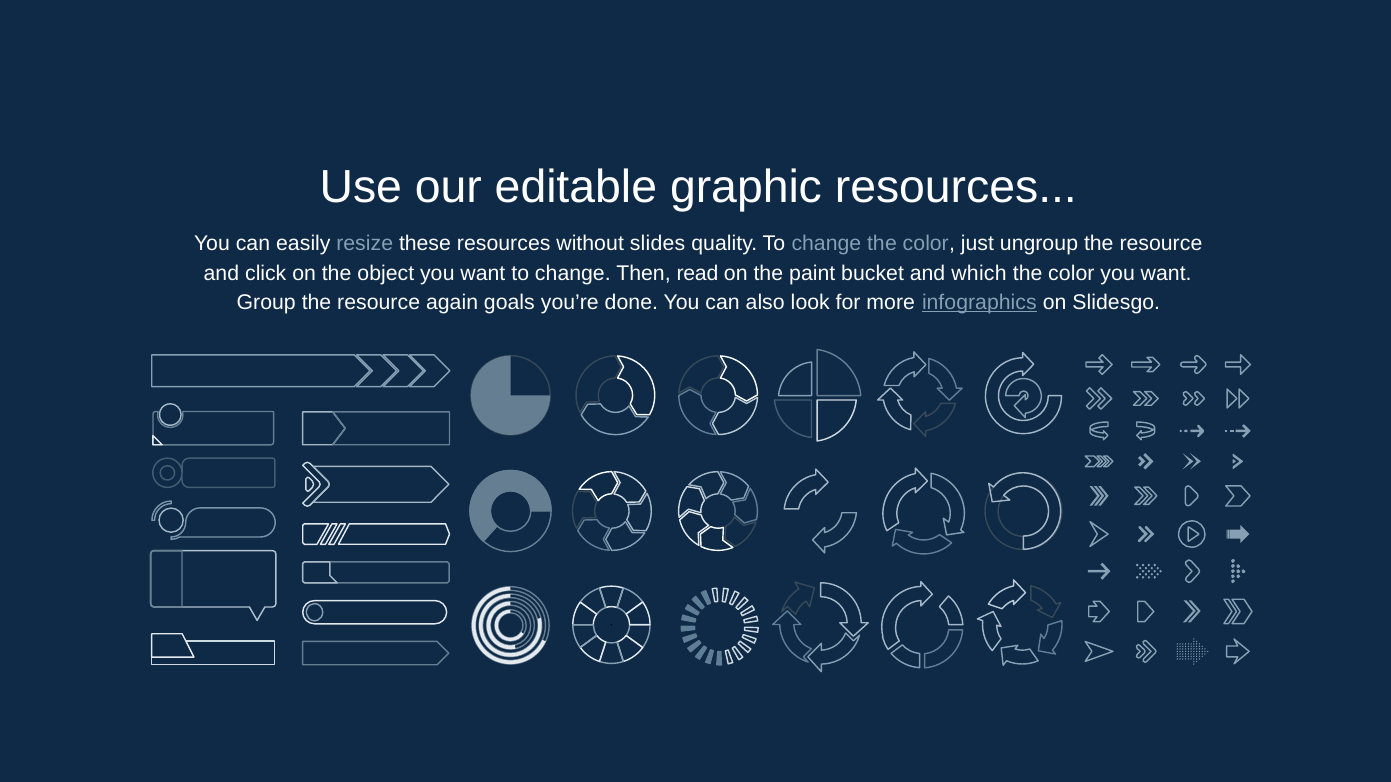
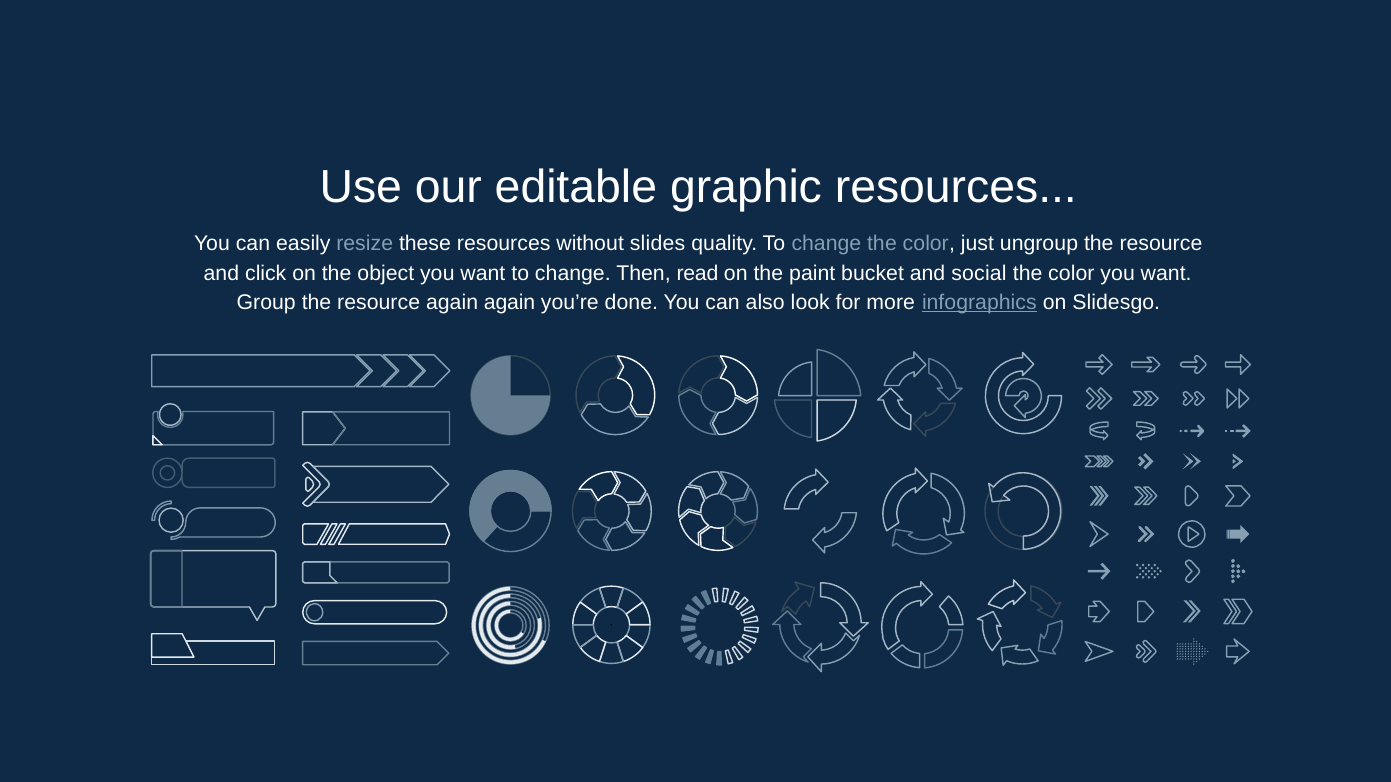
which: which -> social
again goals: goals -> again
